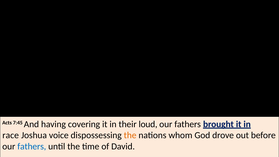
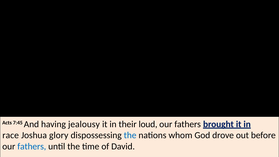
covering: covering -> jealousy
voice: voice -> glory
the at (130, 135) colour: orange -> blue
